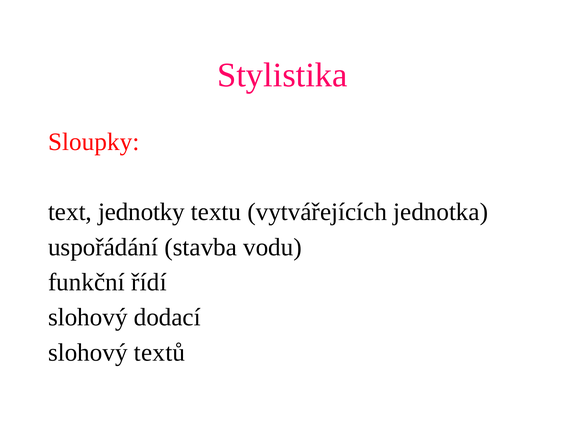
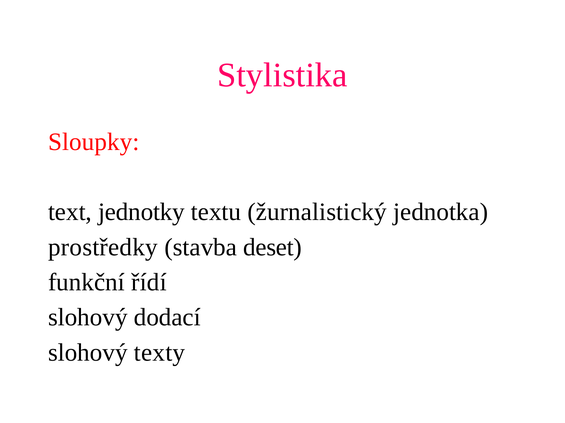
vytvářejících: vytvářejících -> žurnalistický
uspořádání: uspořádání -> prostředky
vodu: vodu -> deset
textů: textů -> texty
